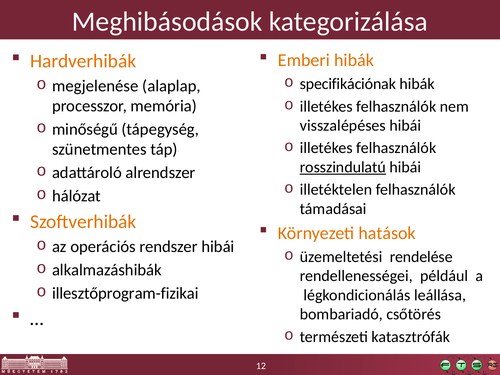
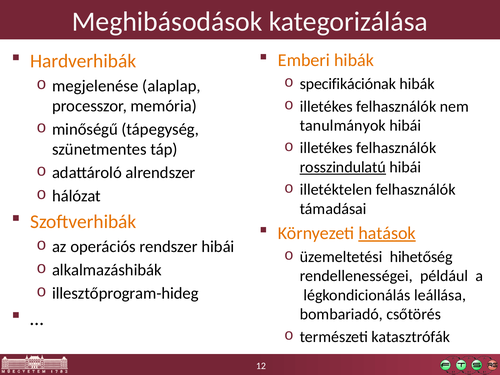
visszalépéses: visszalépéses -> tanulmányok
hatások underline: none -> present
rendelése: rendelése -> hihetőség
illesztőprogram-fizikai: illesztőprogram-fizikai -> illesztőprogram-hideg
